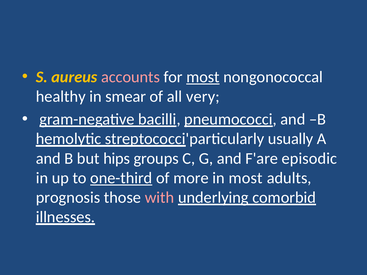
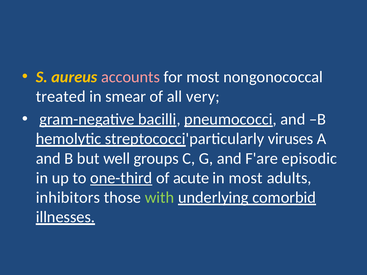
most at (203, 77) underline: present -> none
healthy: healthy -> treated
usually: usually -> viruses
hips: hips -> well
more: more -> acute
prognosis: prognosis -> inhibitors
with colour: pink -> light green
